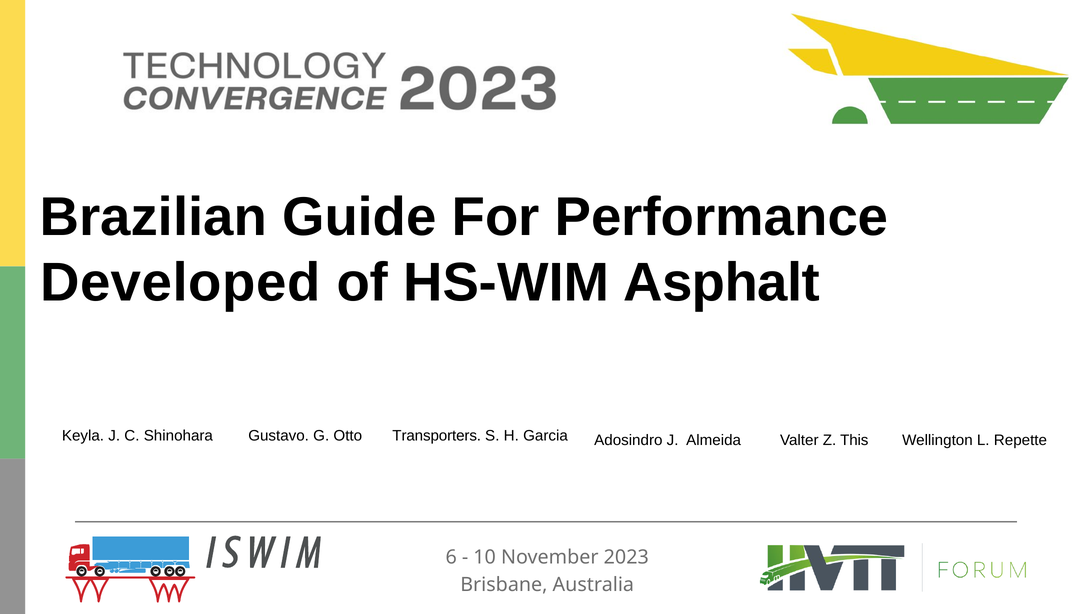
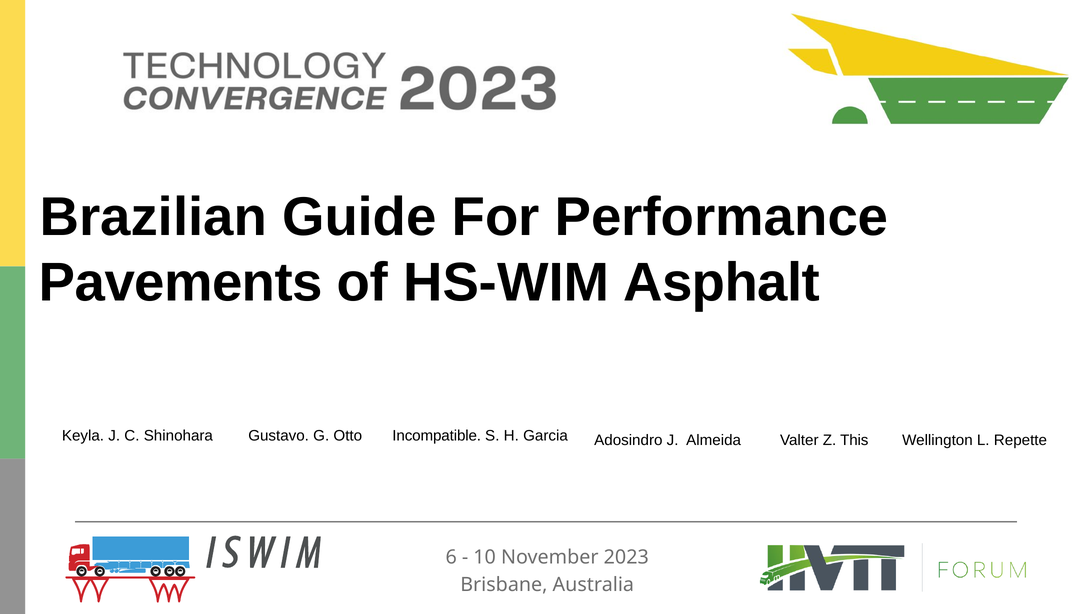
Developed: Developed -> Pavements
Transporters: Transporters -> Incompatible
